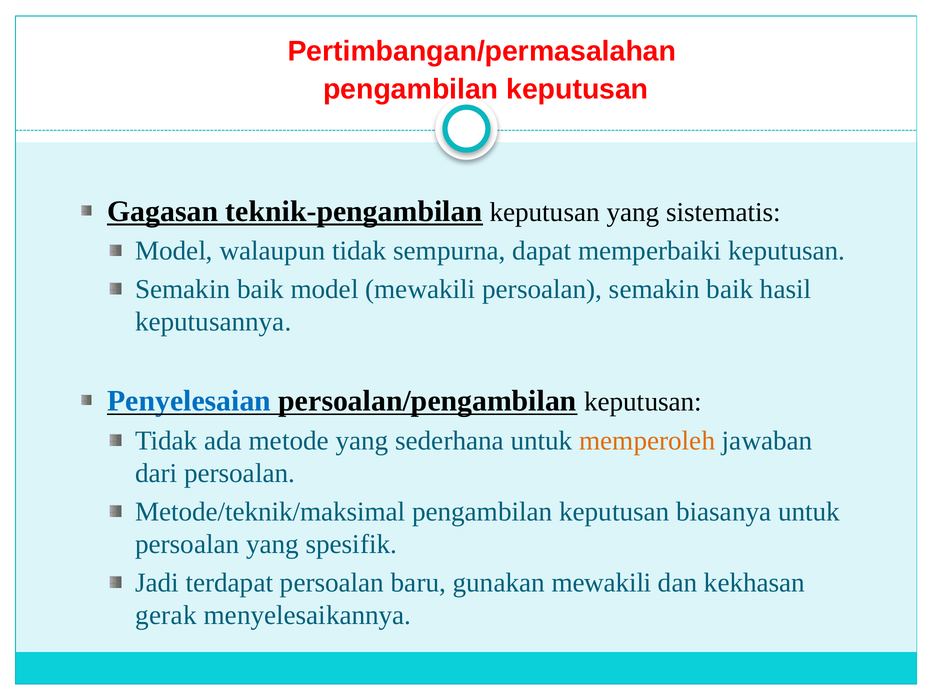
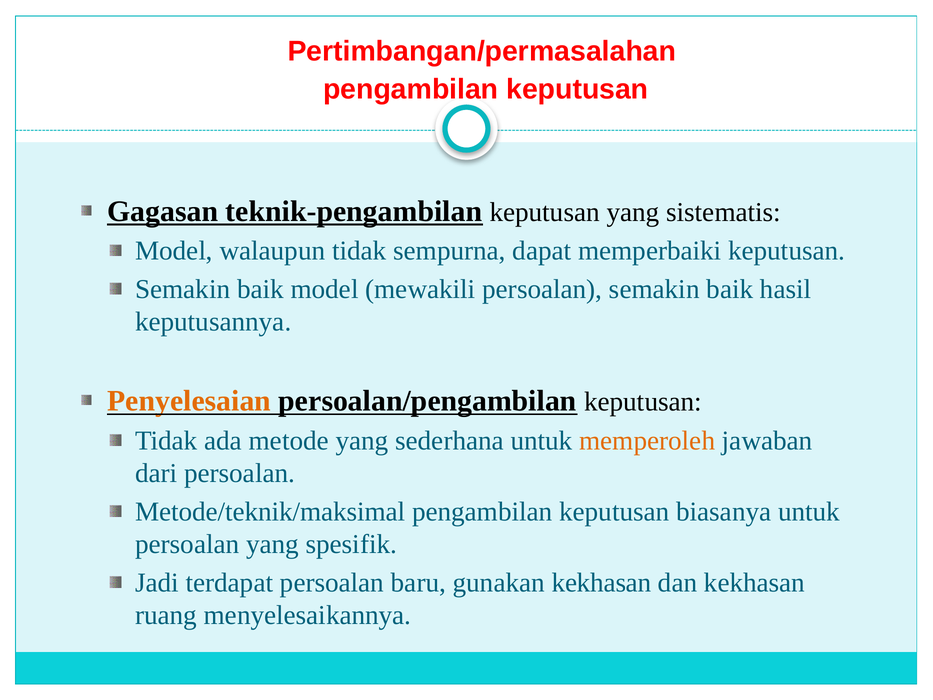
Penyelesaian colour: blue -> orange
gunakan mewakili: mewakili -> kekhasan
gerak: gerak -> ruang
